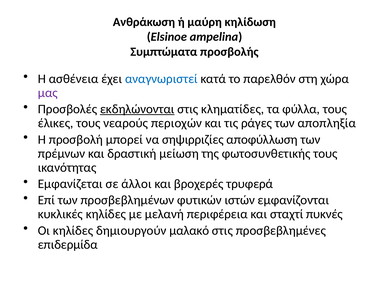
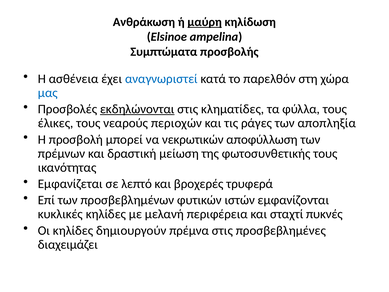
μαύρη underline: none -> present
μας colour: purple -> blue
σηψιρριζίες: σηψιρριζίες -> νεκρωτικών
άλλοι: άλλοι -> λεπτό
μαλακό: μαλακό -> πρέμνα
επιδερμίδα: επιδερμίδα -> διαχειμάζει
